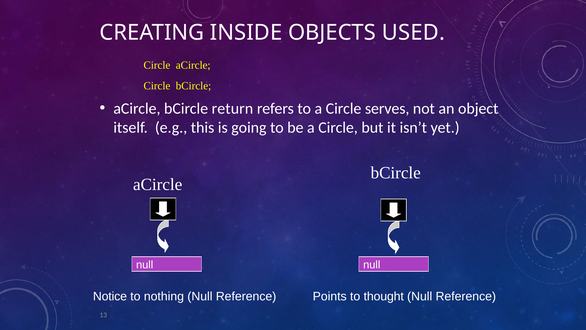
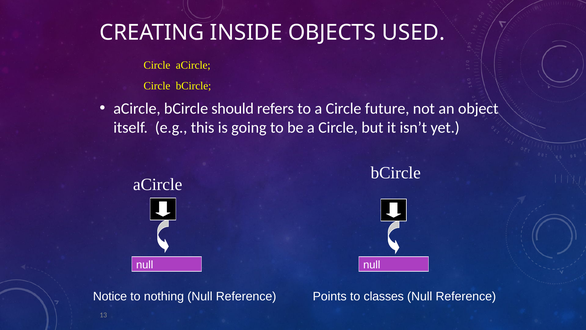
return: return -> should
serves: serves -> future
thought: thought -> classes
